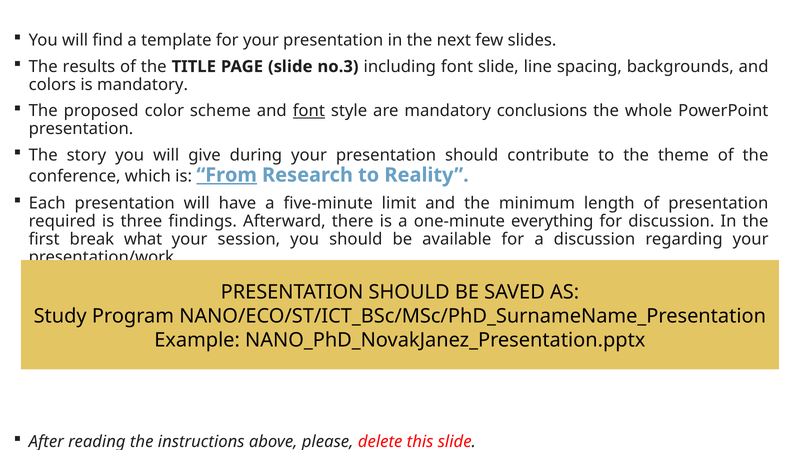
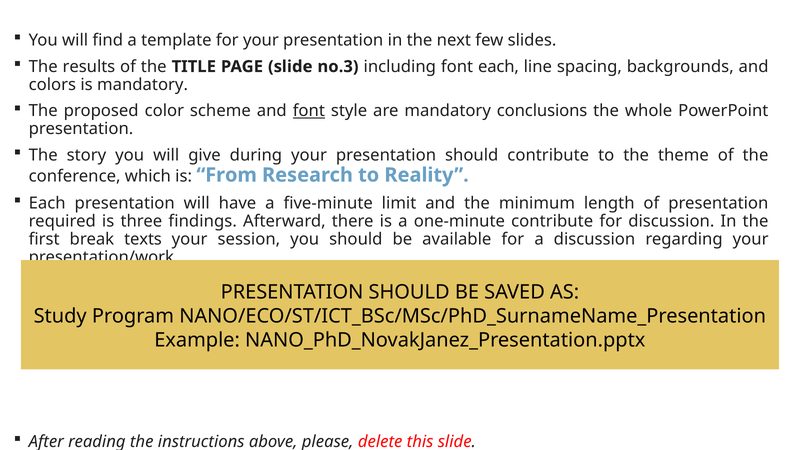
font slide: slide -> each
From underline: present -> none
one-minute everything: everything -> contribute
break what: what -> texts
